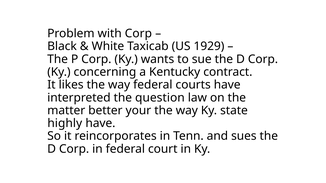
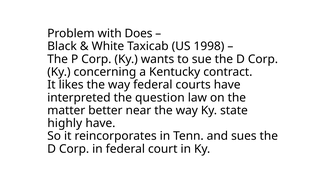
with Corp: Corp -> Does
1929: 1929 -> 1998
your: your -> near
